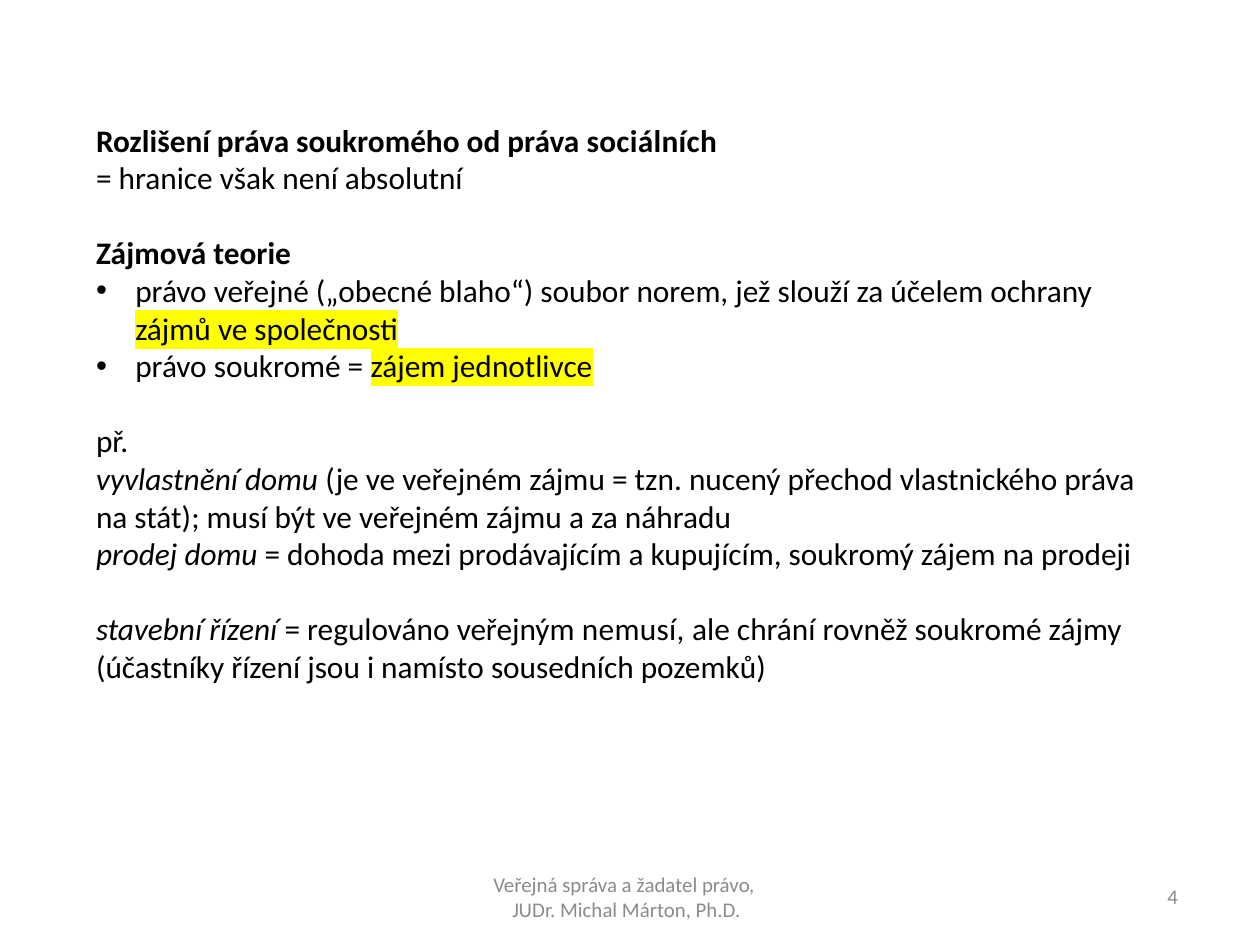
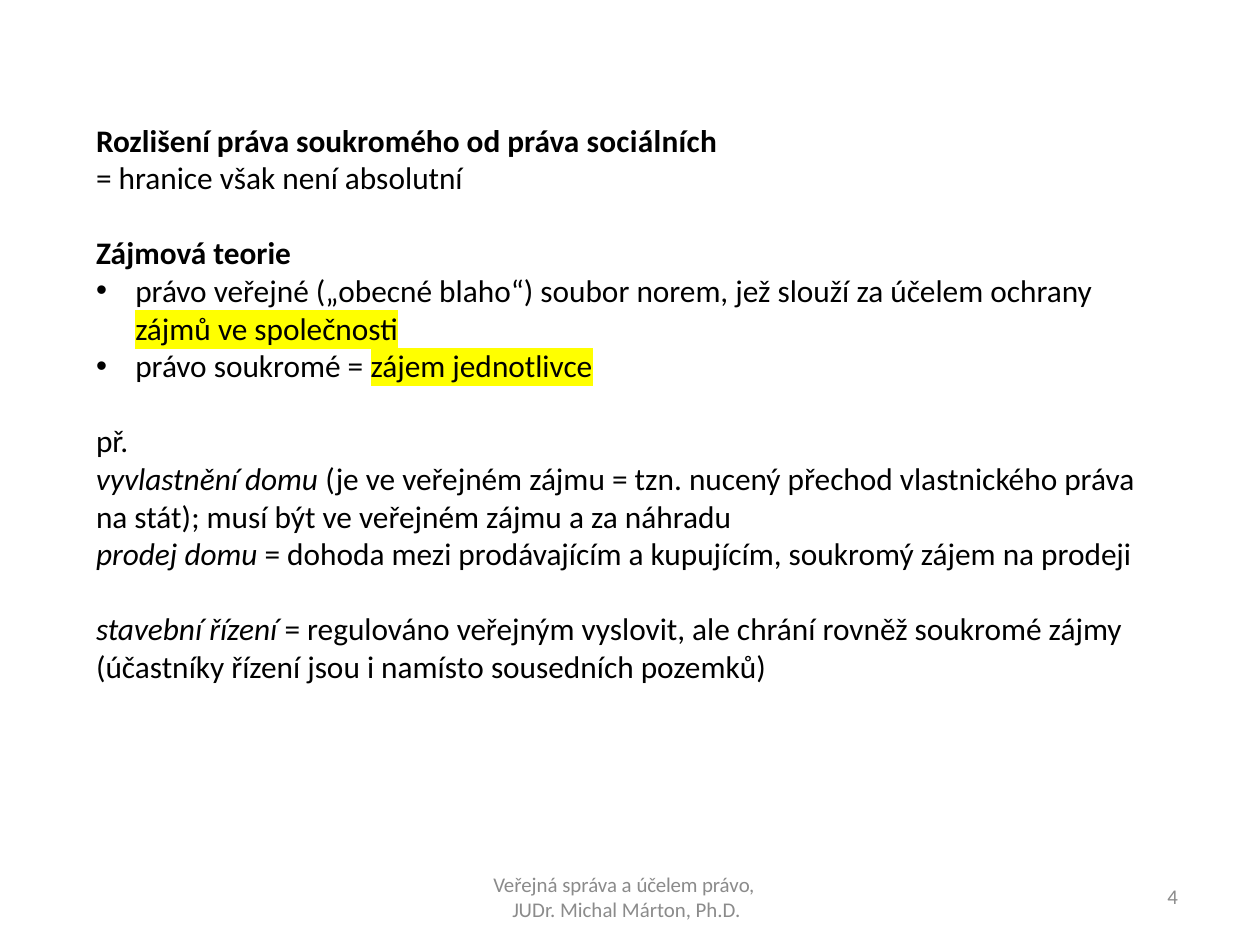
nemusí: nemusí -> vyslovit
a žadatel: žadatel -> účelem
